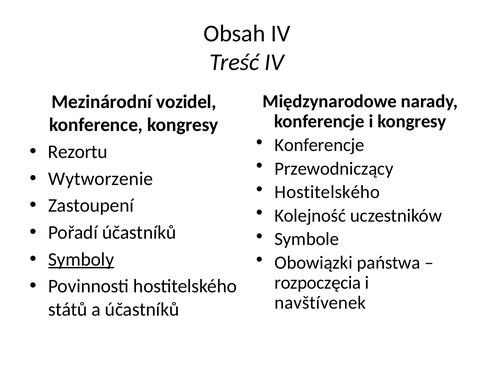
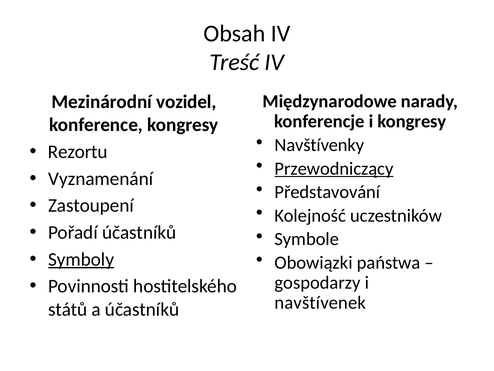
Konferencje at (319, 145): Konferencje -> Navštívenky
Przewodniczący underline: none -> present
Wytworzenie: Wytworzenie -> Vyznamenání
Hostitelského at (327, 192): Hostitelského -> Představování
rozpoczęcia: rozpoczęcia -> gospodarzy
